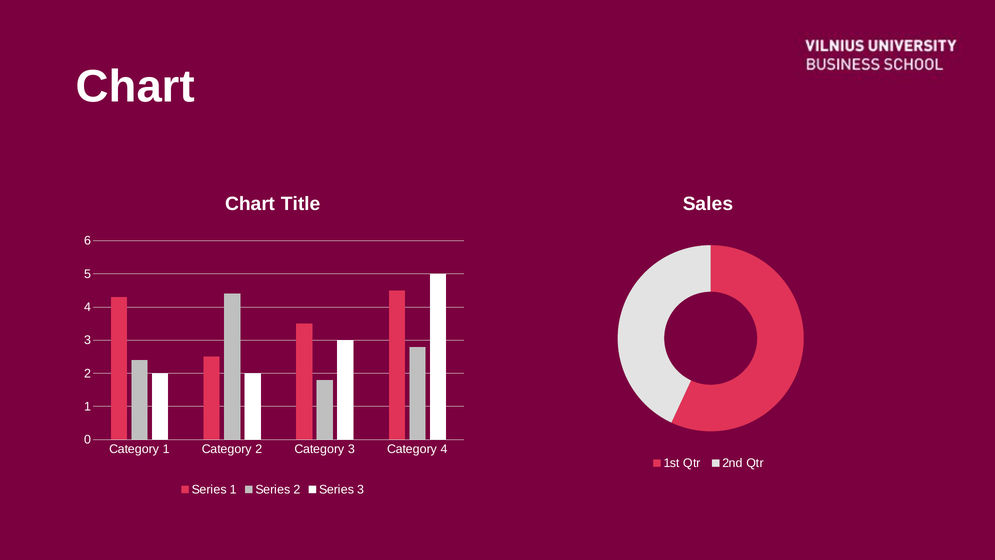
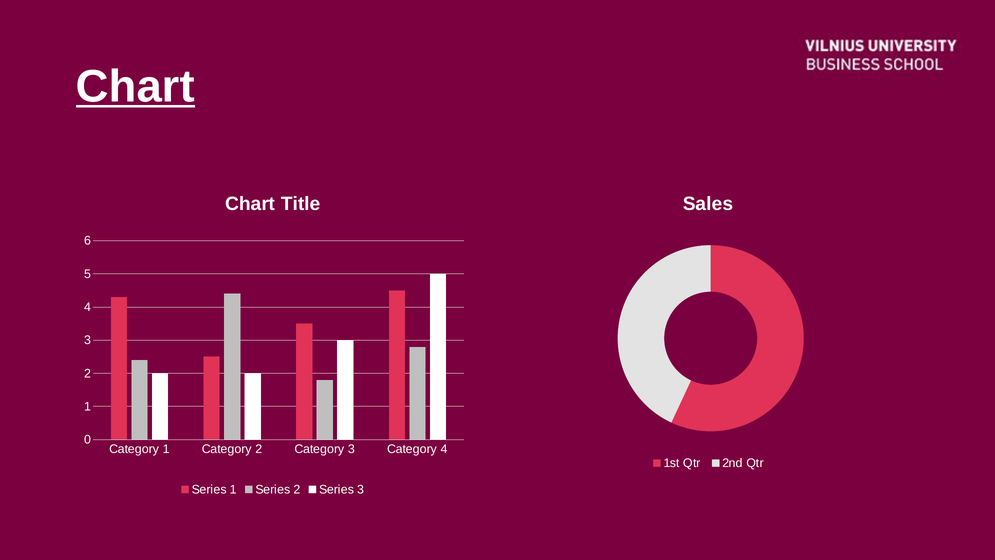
Chart at (135, 86) underline: none -> present
